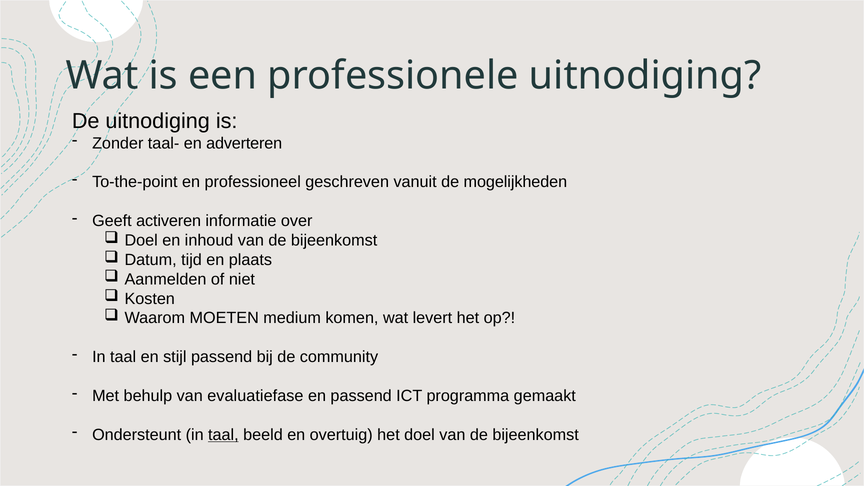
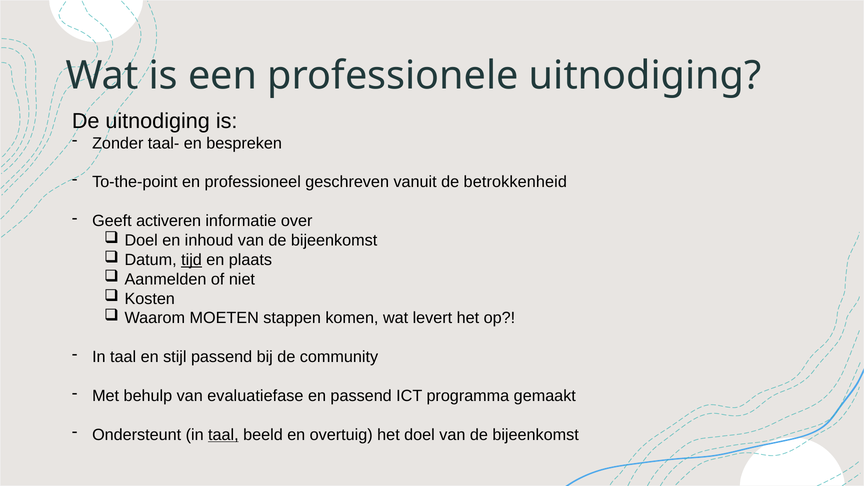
adverteren: adverteren -> bespreken
mogelijkheden: mogelijkheden -> betrokkenheid
tijd underline: none -> present
medium: medium -> stappen
